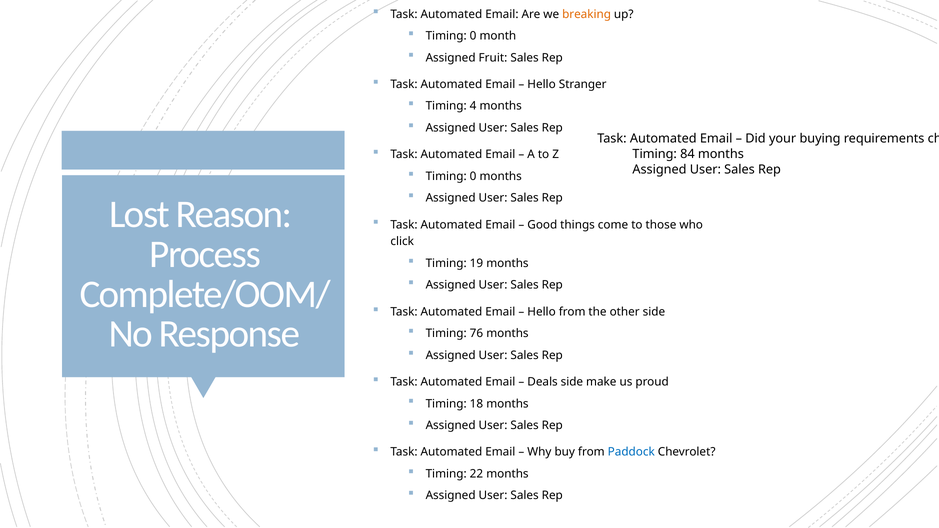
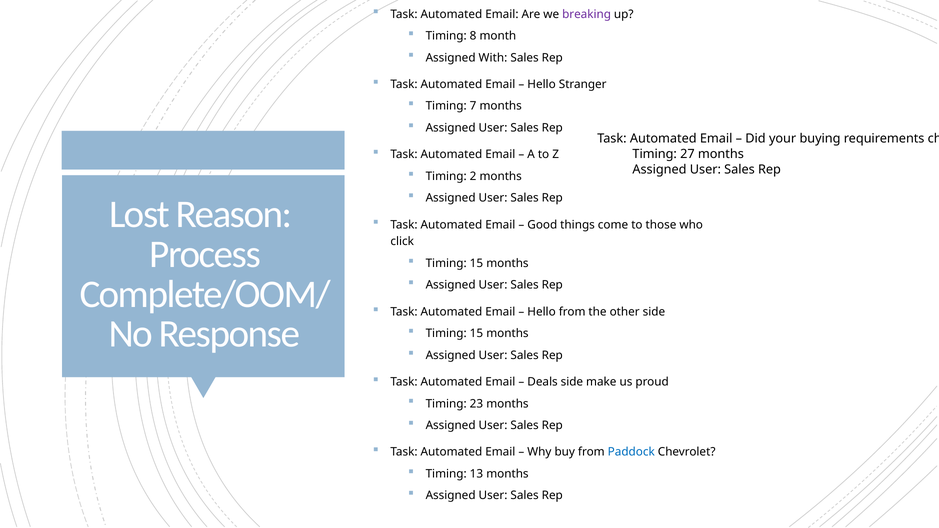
breaking colour: orange -> purple
0 at (473, 36): 0 -> 8
Fruit: Fruit -> With
4: 4 -> 7
84: 84 -> 27
0 at (473, 176): 0 -> 2
19 at (476, 263): 19 -> 15
76 at (476, 334): 76 -> 15
18: 18 -> 23
22: 22 -> 13
